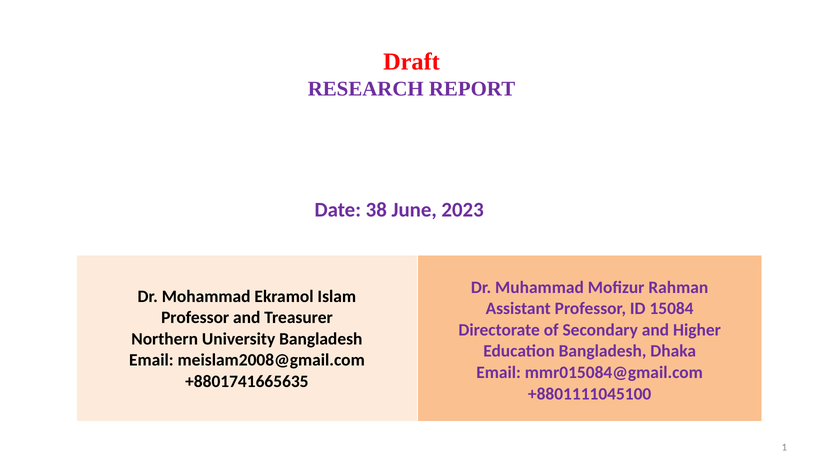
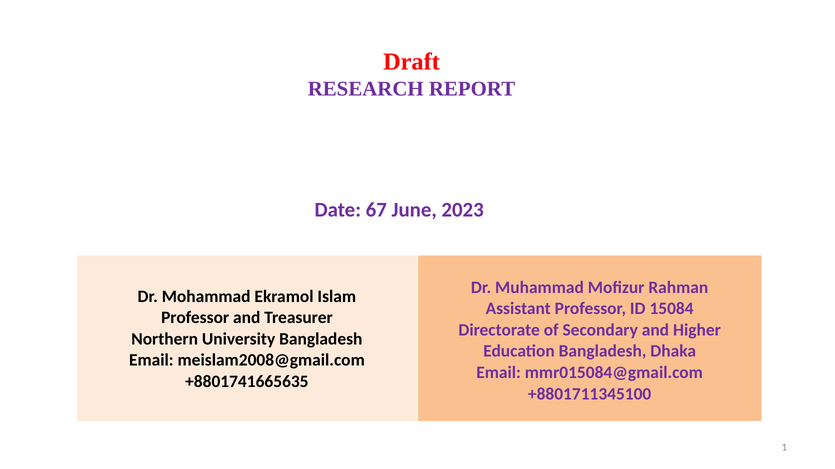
38: 38 -> 67
+8801111045100: +8801111045100 -> +8801711345100
